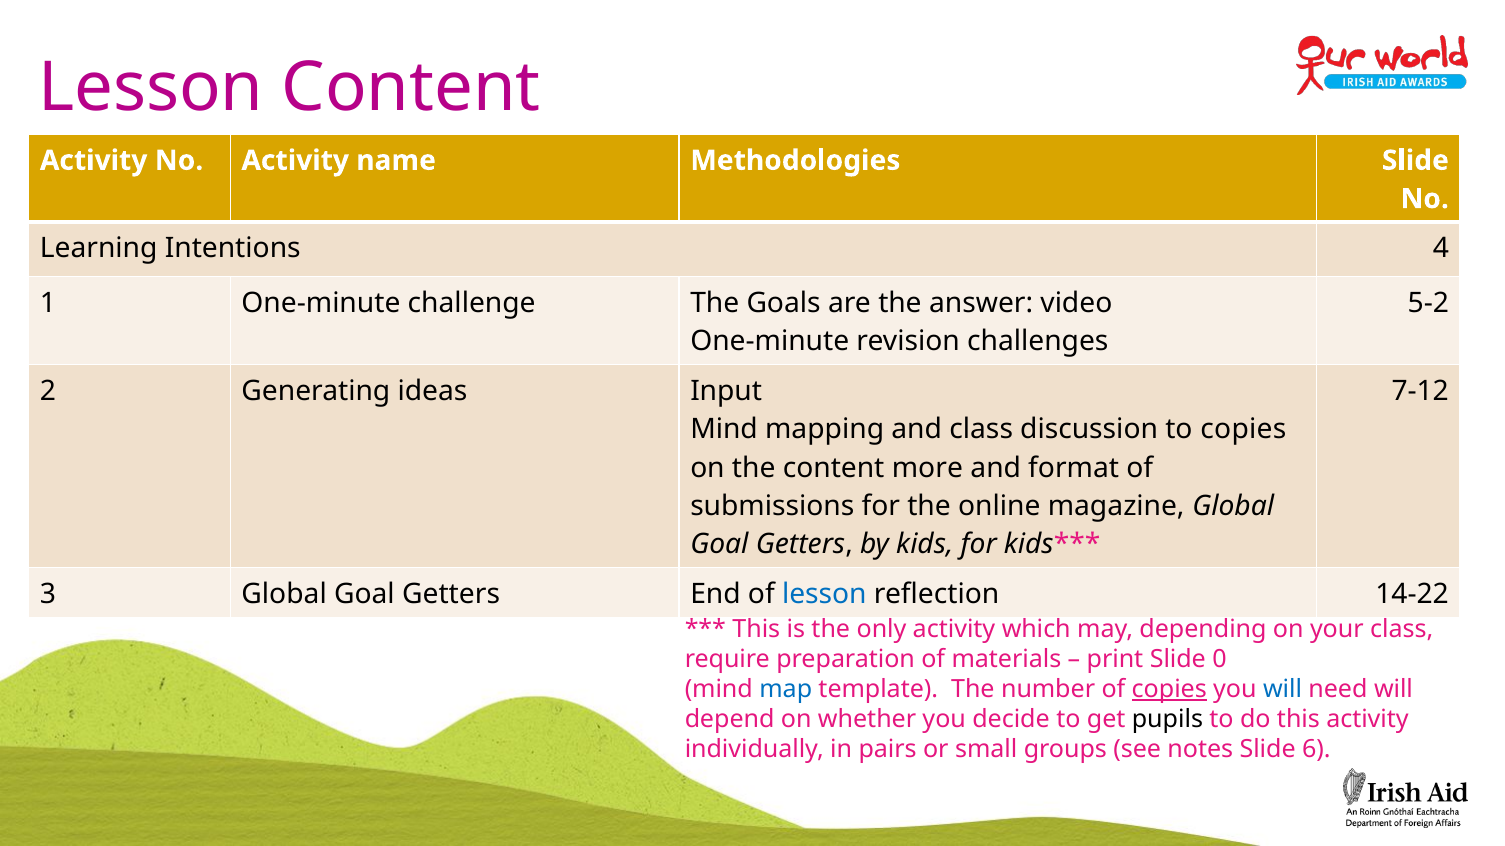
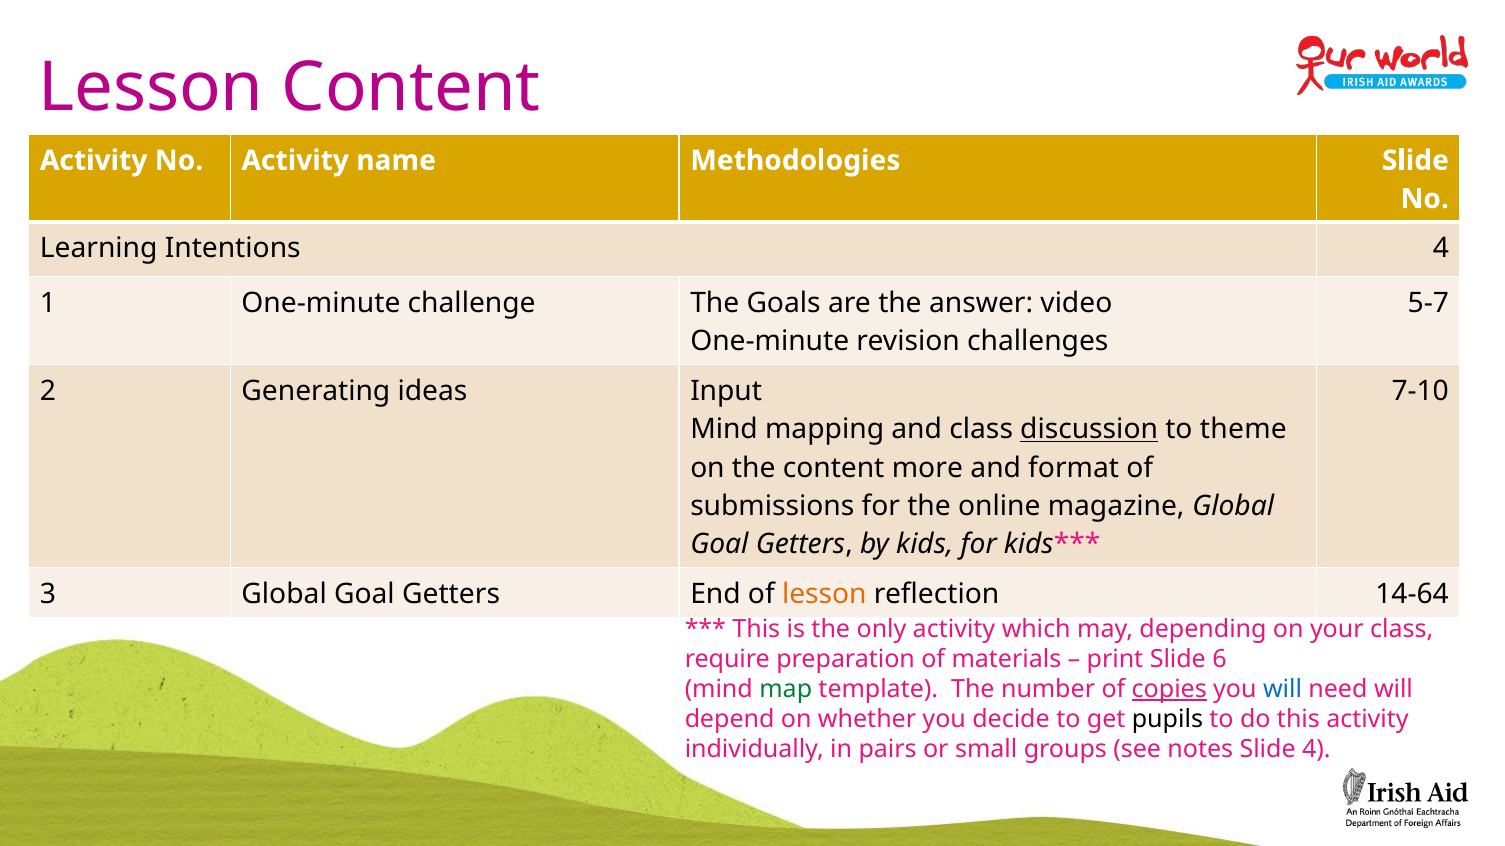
5-2: 5-2 -> 5-7
7-12: 7-12 -> 7-10
discussion underline: none -> present
to copies: copies -> theme
lesson at (824, 595) colour: blue -> orange
14-22: 14-22 -> 14-64
0: 0 -> 6
map colour: blue -> green
Slide 6: 6 -> 4
